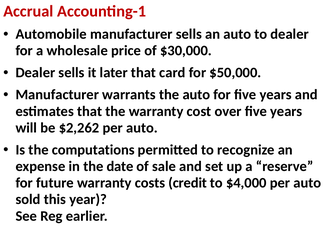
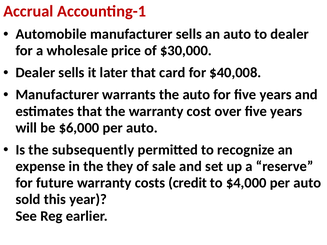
$50,000: $50,000 -> $40,008
$2,262: $2,262 -> $6,000
computations: computations -> subsequently
date: date -> they
